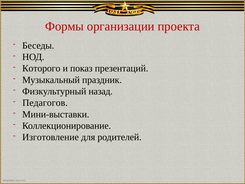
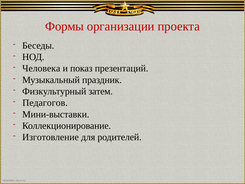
Которого: Которого -> Человека
назад: назад -> затем
